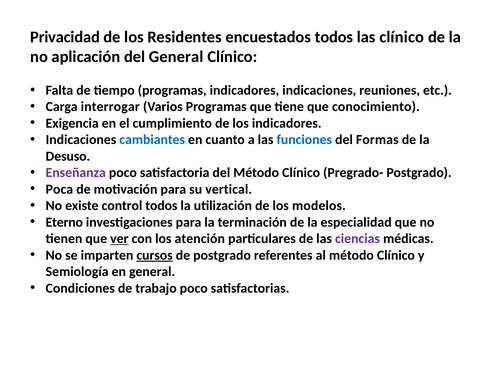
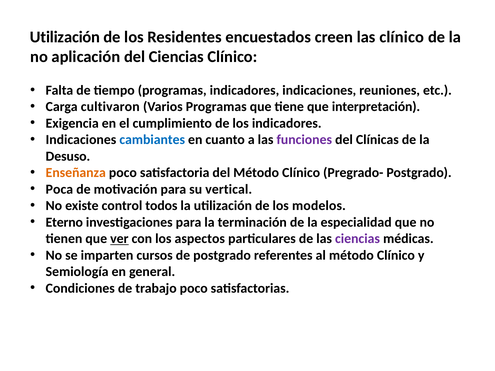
Privacidad at (65, 37): Privacidad -> Utilización
encuestados todos: todos -> creen
del General: General -> Ciencias
interrogar: interrogar -> cultivaron
conocimiento: conocimiento -> interpretación
funciones colour: blue -> purple
Formas: Formas -> Clínicas
Enseñanza colour: purple -> orange
atención: atención -> aspectos
cursos underline: present -> none
